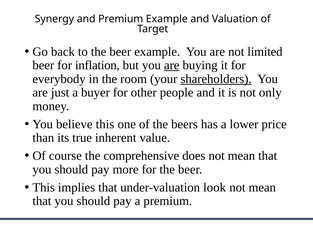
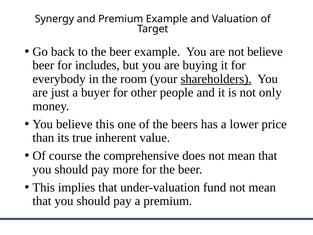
not limited: limited -> believe
inflation: inflation -> includes
are at (172, 65) underline: present -> none
look: look -> fund
